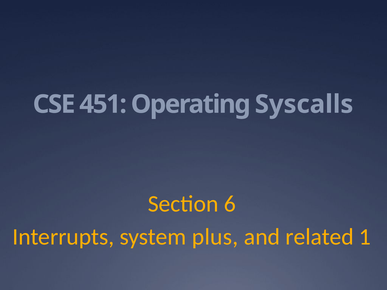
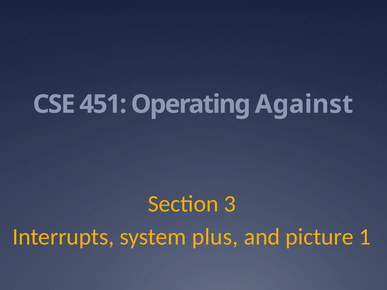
Syscalls: Syscalls -> Against
6: 6 -> 3
related: related -> picture
